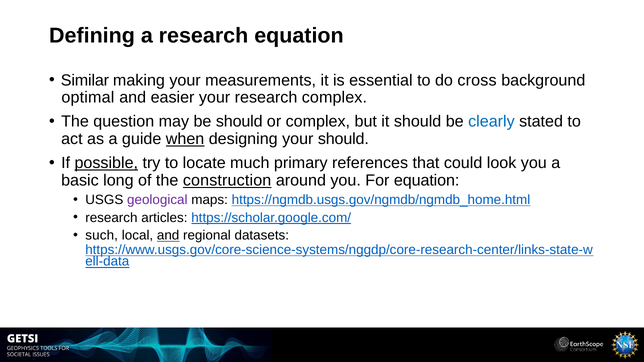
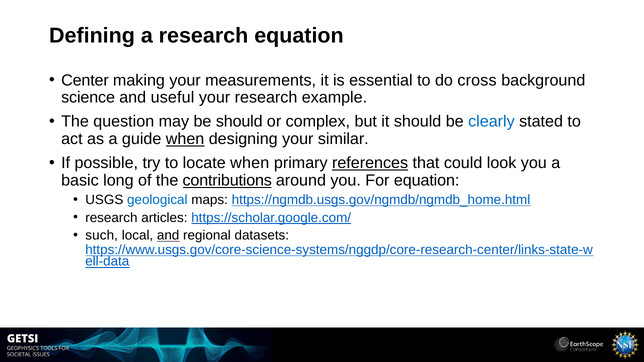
Similar: Similar -> Center
optimal: optimal -> science
easier: easier -> useful
research complex: complex -> example
your should: should -> similar
possible underline: present -> none
locate much: much -> when
references underline: none -> present
construction: construction -> contributions
geological colour: purple -> blue
